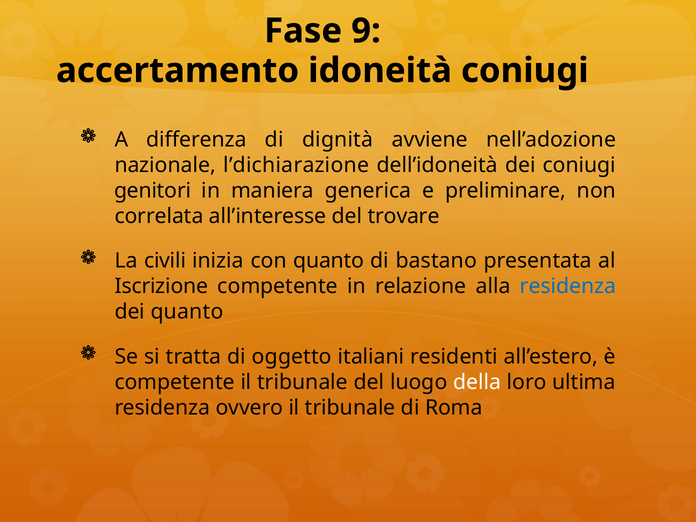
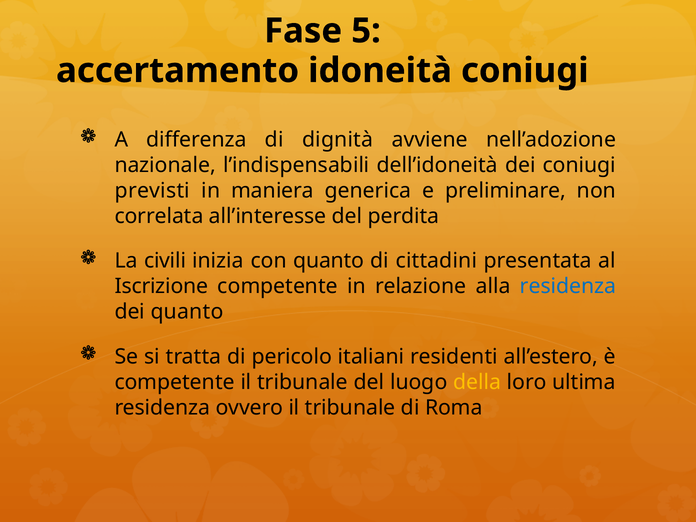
9: 9 -> 5
l’dichiarazione: l’dichiarazione -> l’indispensabili
genitori: genitori -> previsti
trovare: trovare -> perdita
bastano: bastano -> cittadini
oggetto: oggetto -> pericolo
della colour: white -> yellow
